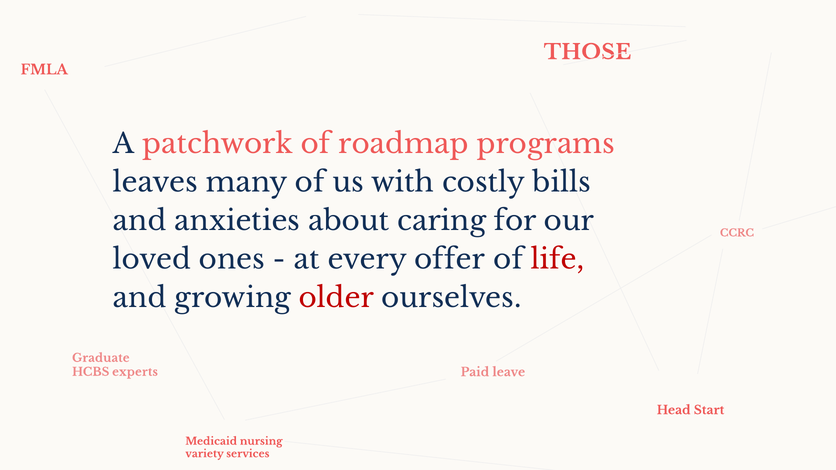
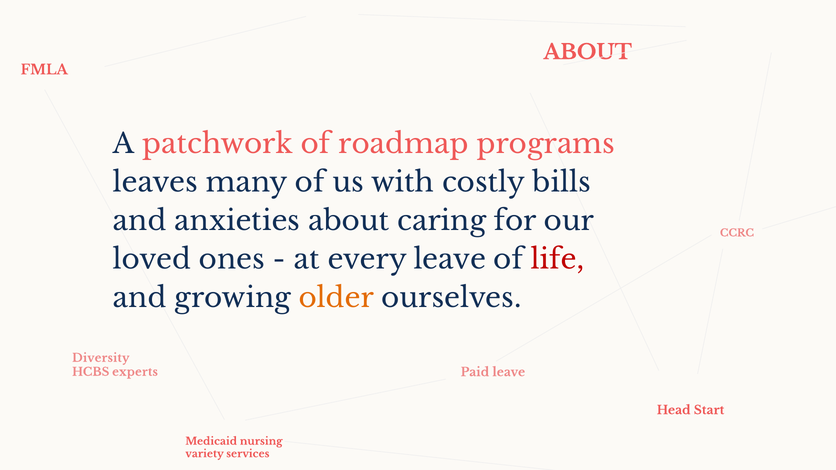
THOSE at (588, 52): THOSE -> ABOUT
every offer: offer -> leave
older colour: red -> orange
Graduate: Graduate -> Diversity
